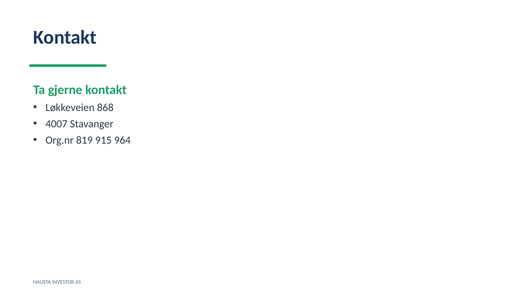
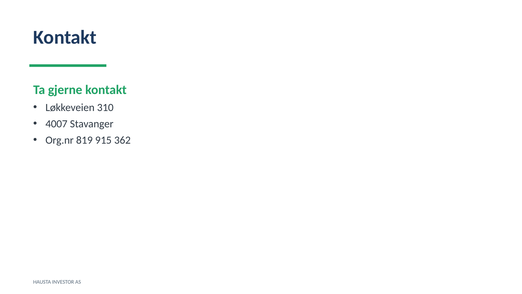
868: 868 -> 310
964: 964 -> 362
